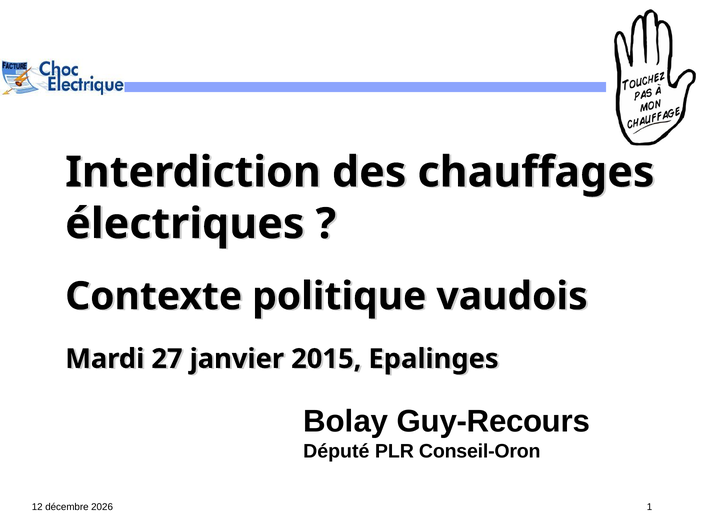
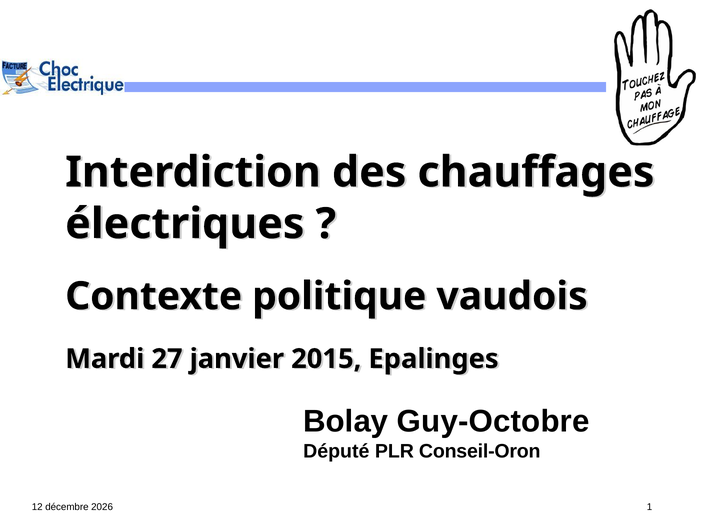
Guy-Recours: Guy-Recours -> Guy-Octobre
